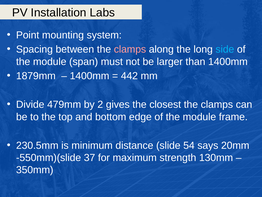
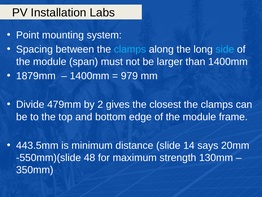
clamps at (130, 49) colour: pink -> light blue
442: 442 -> 979
230.5mm: 230.5mm -> 443.5mm
54: 54 -> 14
37: 37 -> 48
